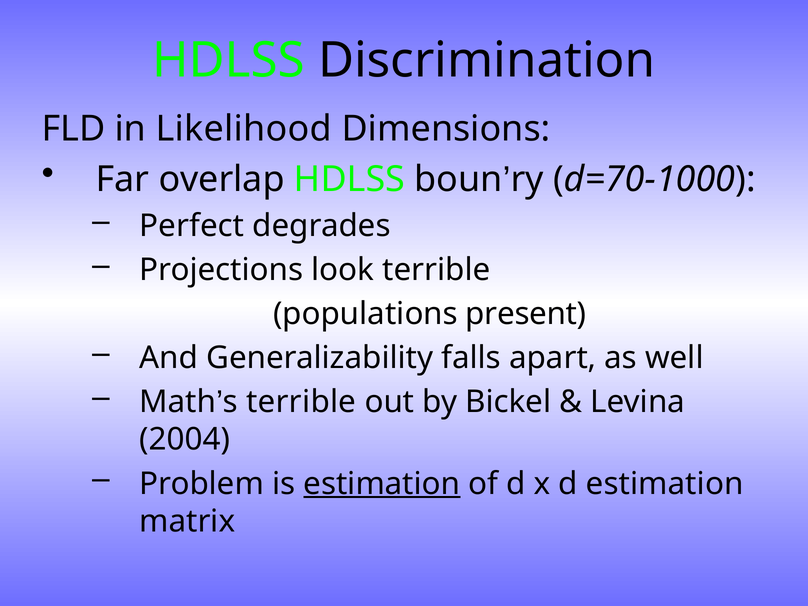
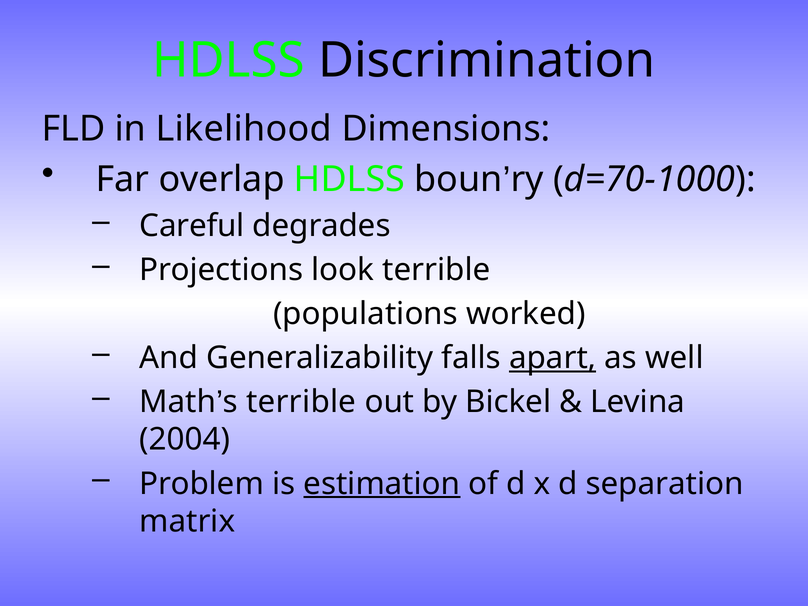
Perfect: Perfect -> Careful
present: present -> worked
apart underline: none -> present
d estimation: estimation -> separation
